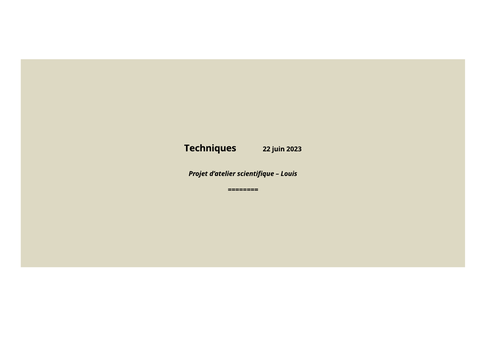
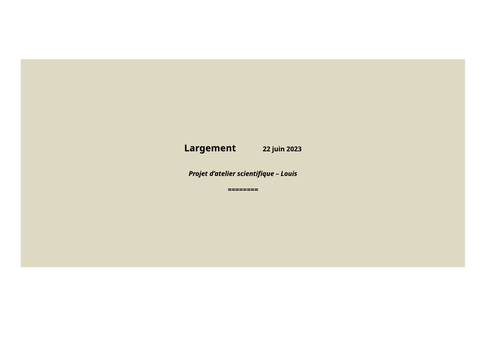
Techniques: Techniques -> Largement
